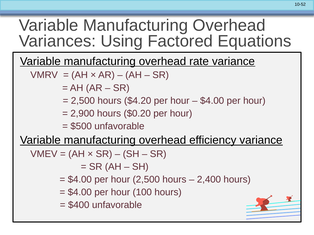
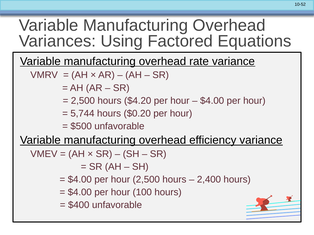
2,900: 2,900 -> 5,744
